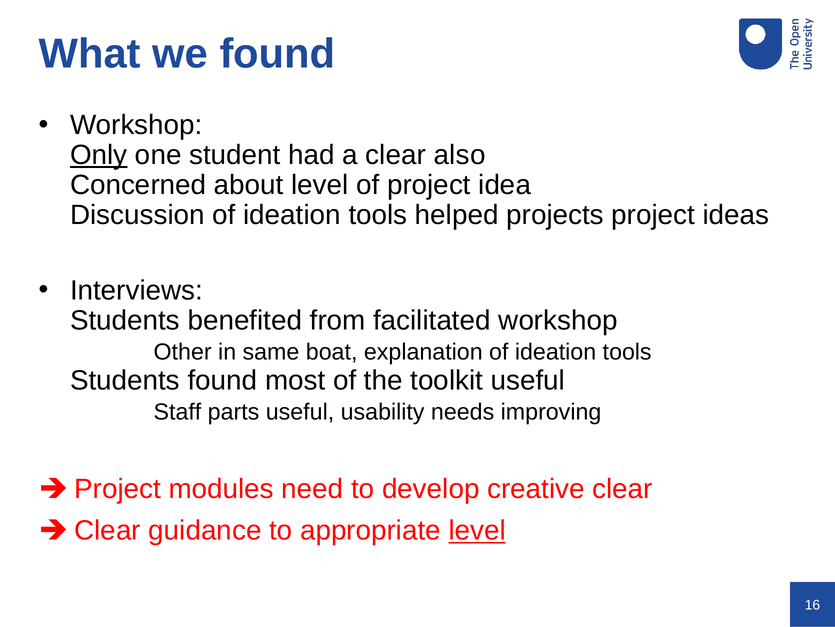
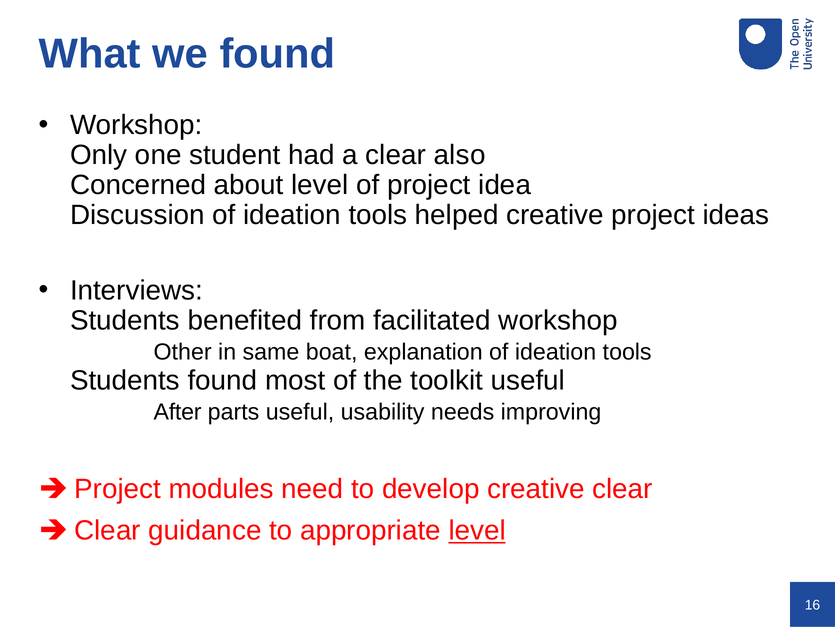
Only underline: present -> none
helped projects: projects -> creative
Staff: Staff -> After
